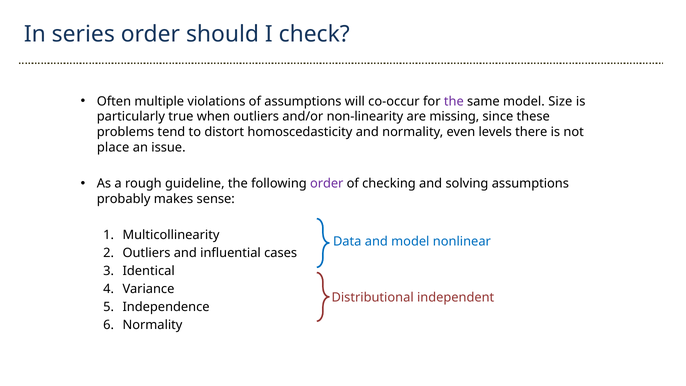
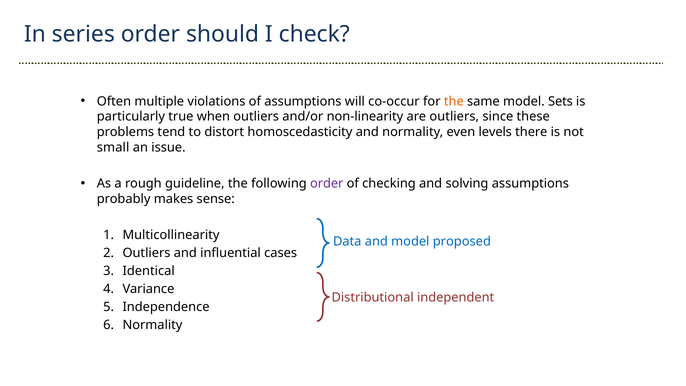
the at (454, 101) colour: purple -> orange
Size: Size -> Sets
are missing: missing -> outliers
place: place -> small
nonlinear: nonlinear -> proposed
